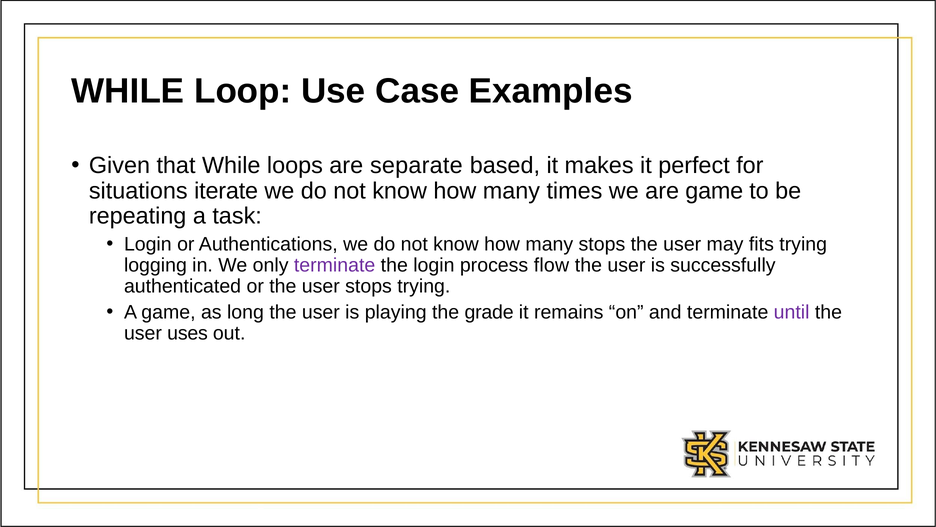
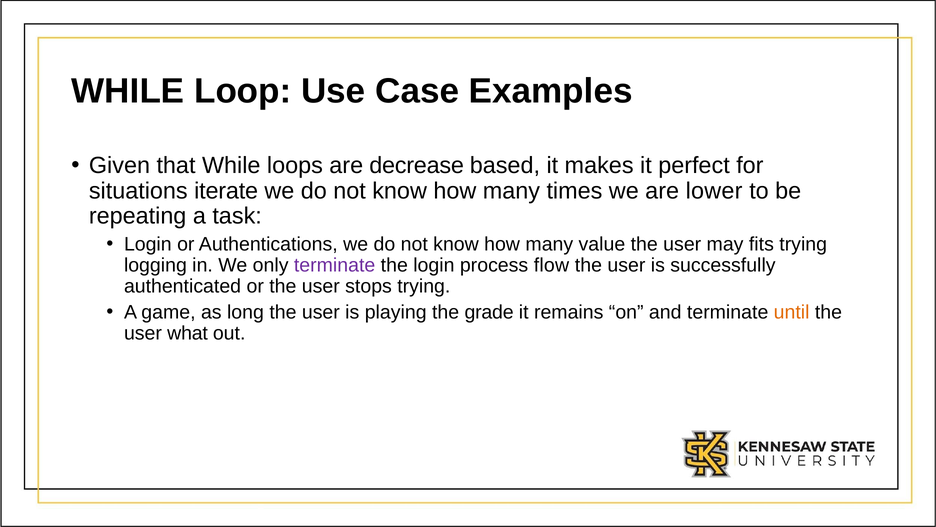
separate: separate -> decrease
are game: game -> lower
many stops: stops -> value
until colour: purple -> orange
uses: uses -> what
